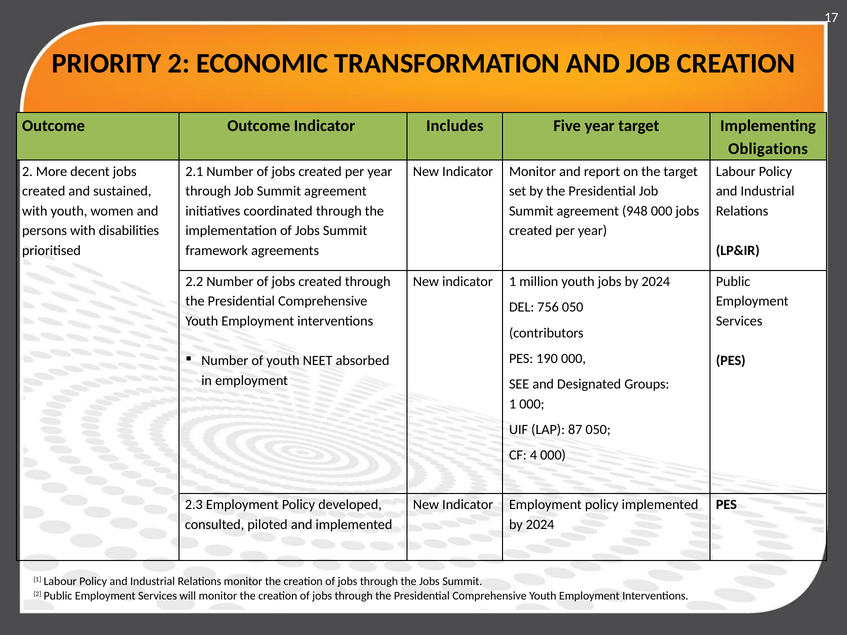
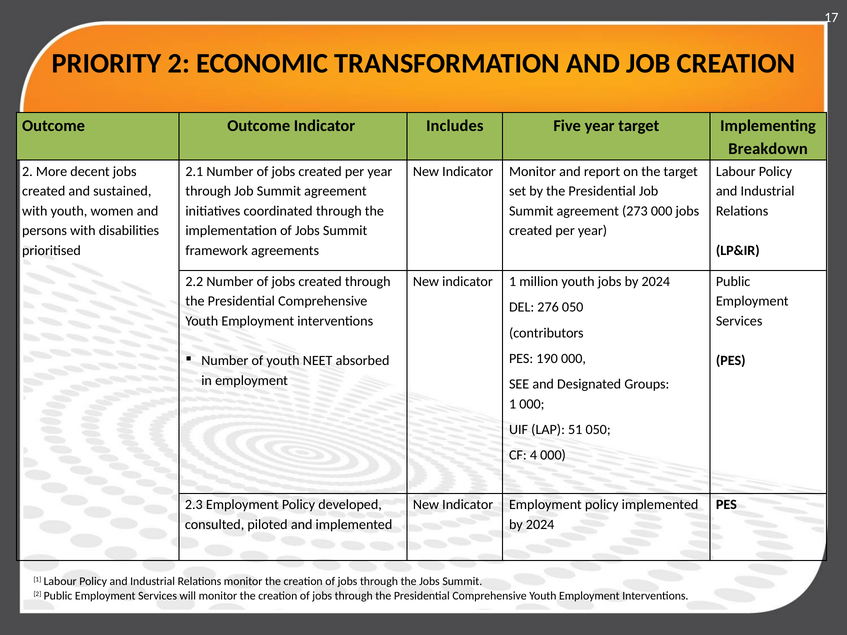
Obligations: Obligations -> Breakdown
948: 948 -> 273
756: 756 -> 276
87: 87 -> 51
